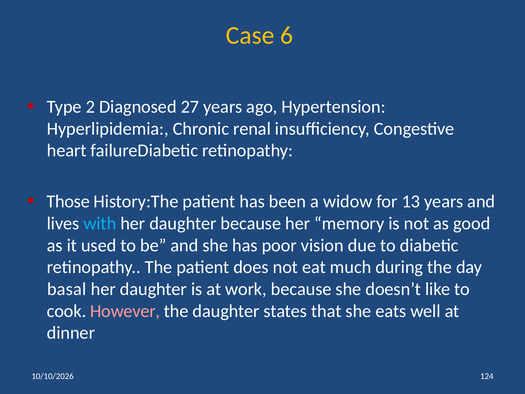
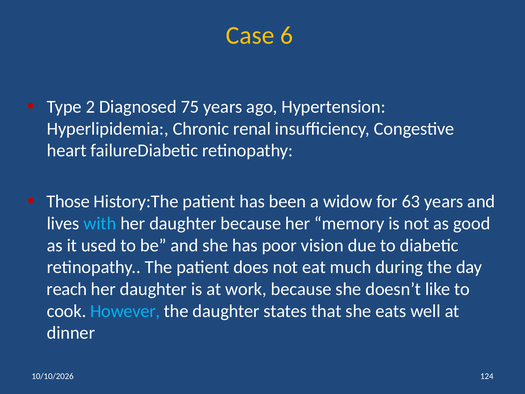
27: 27 -> 75
13: 13 -> 63
basal: basal -> reach
However colour: pink -> light blue
